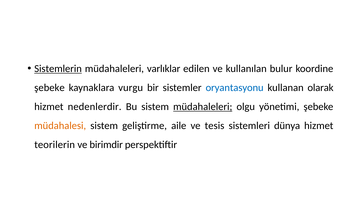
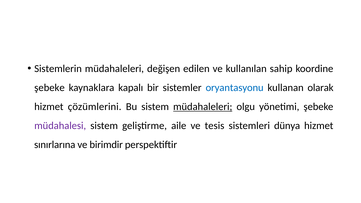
Sistemlerin underline: present -> none
varlıklar: varlıklar -> değişen
bulur: bulur -> sahip
vurgu: vurgu -> kapalı
nedenlerdir: nedenlerdir -> çözümlerini
müdahalesi colour: orange -> purple
teorilerin: teorilerin -> sınırlarına
